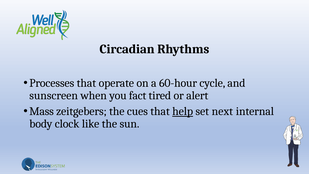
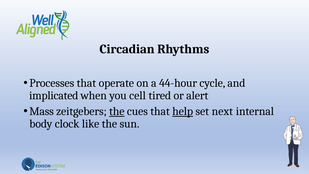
60-hour: 60-hour -> 44-hour
sunscreen: sunscreen -> implicated
fact: fact -> cell
the at (117, 111) underline: none -> present
